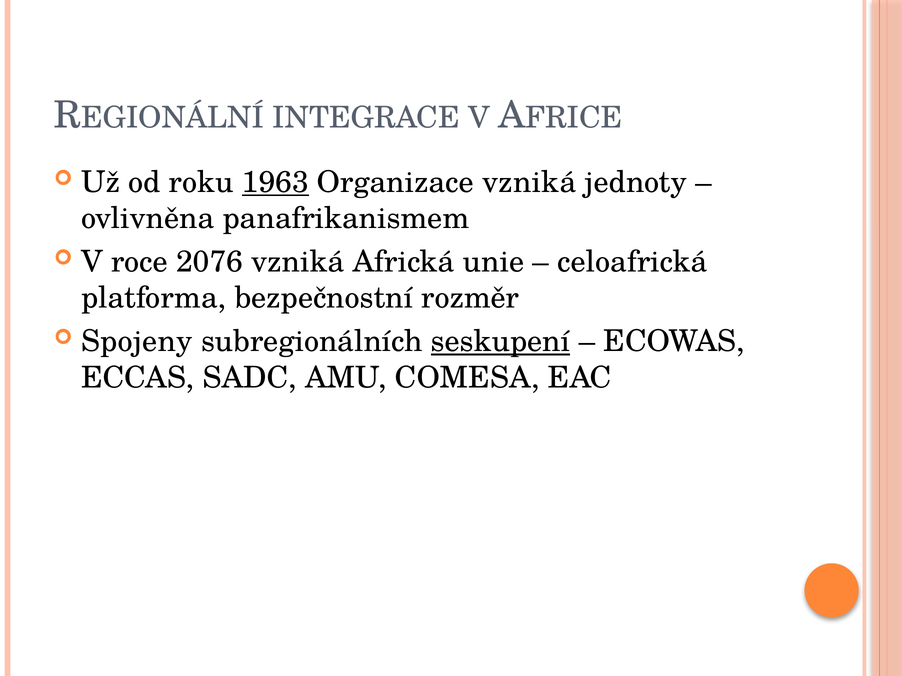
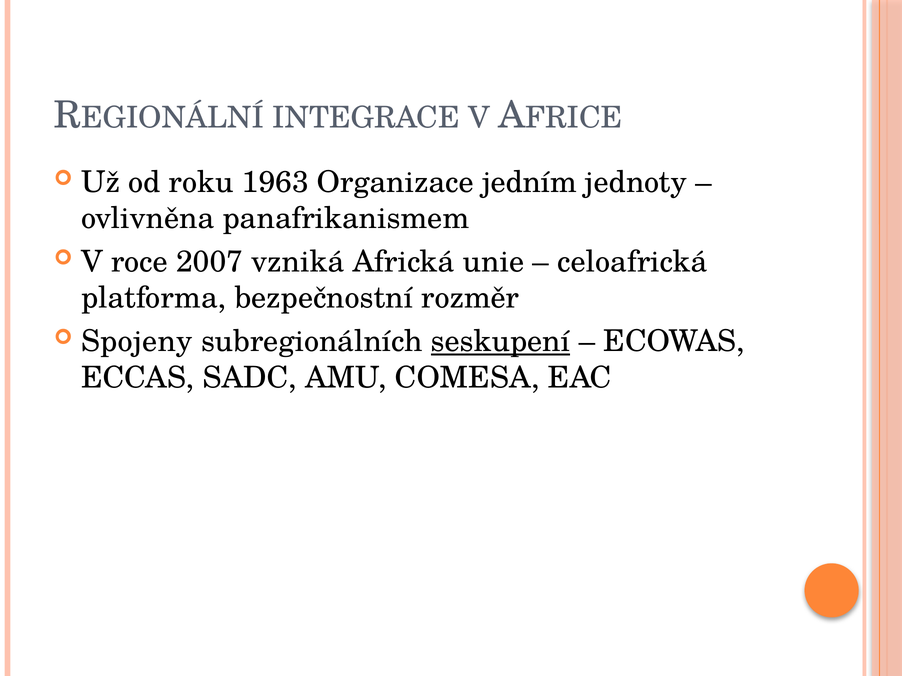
1963 underline: present -> none
Organizace vzniká: vzniká -> jedním
2076: 2076 -> 2007
